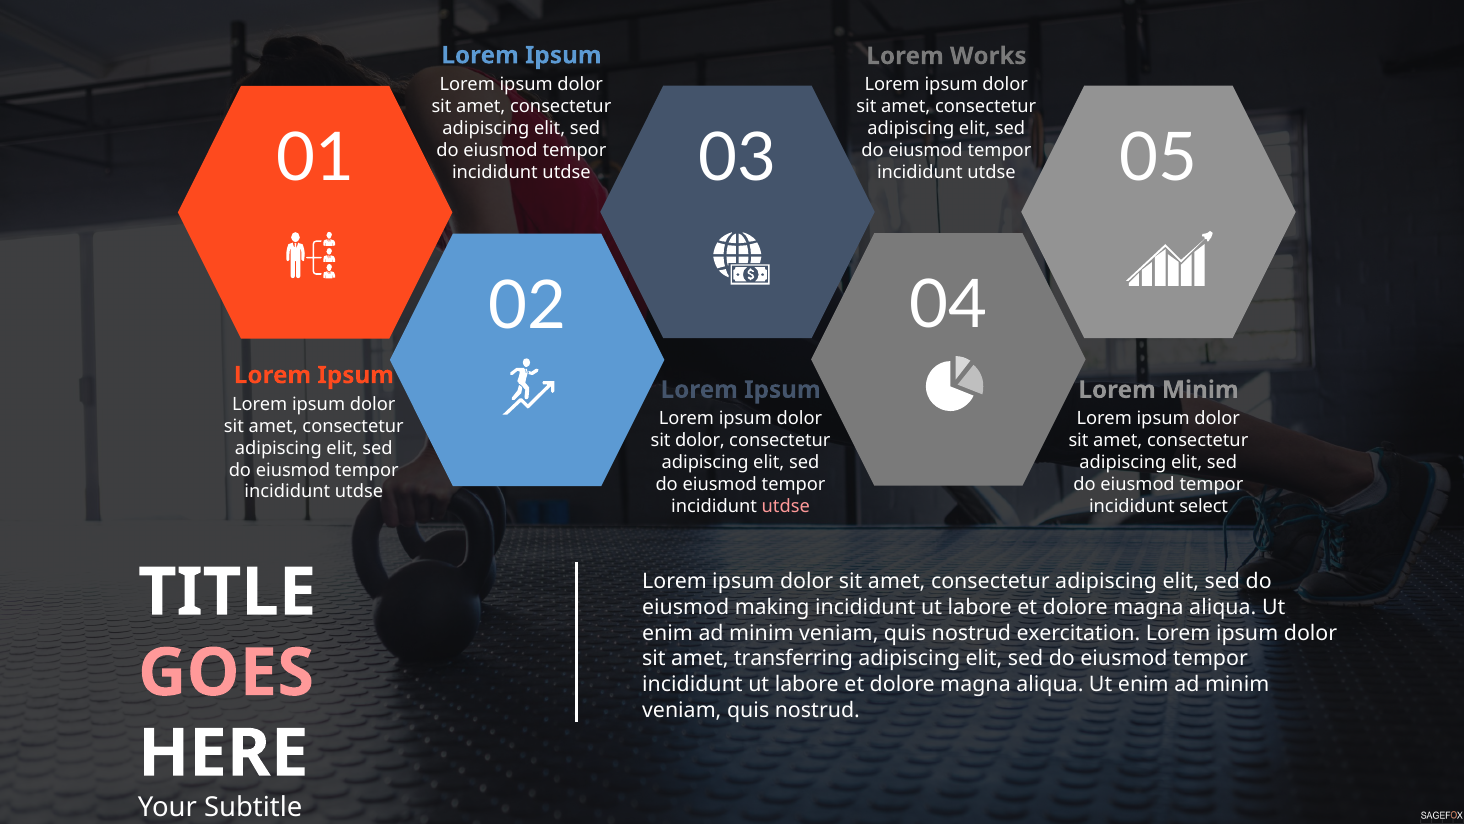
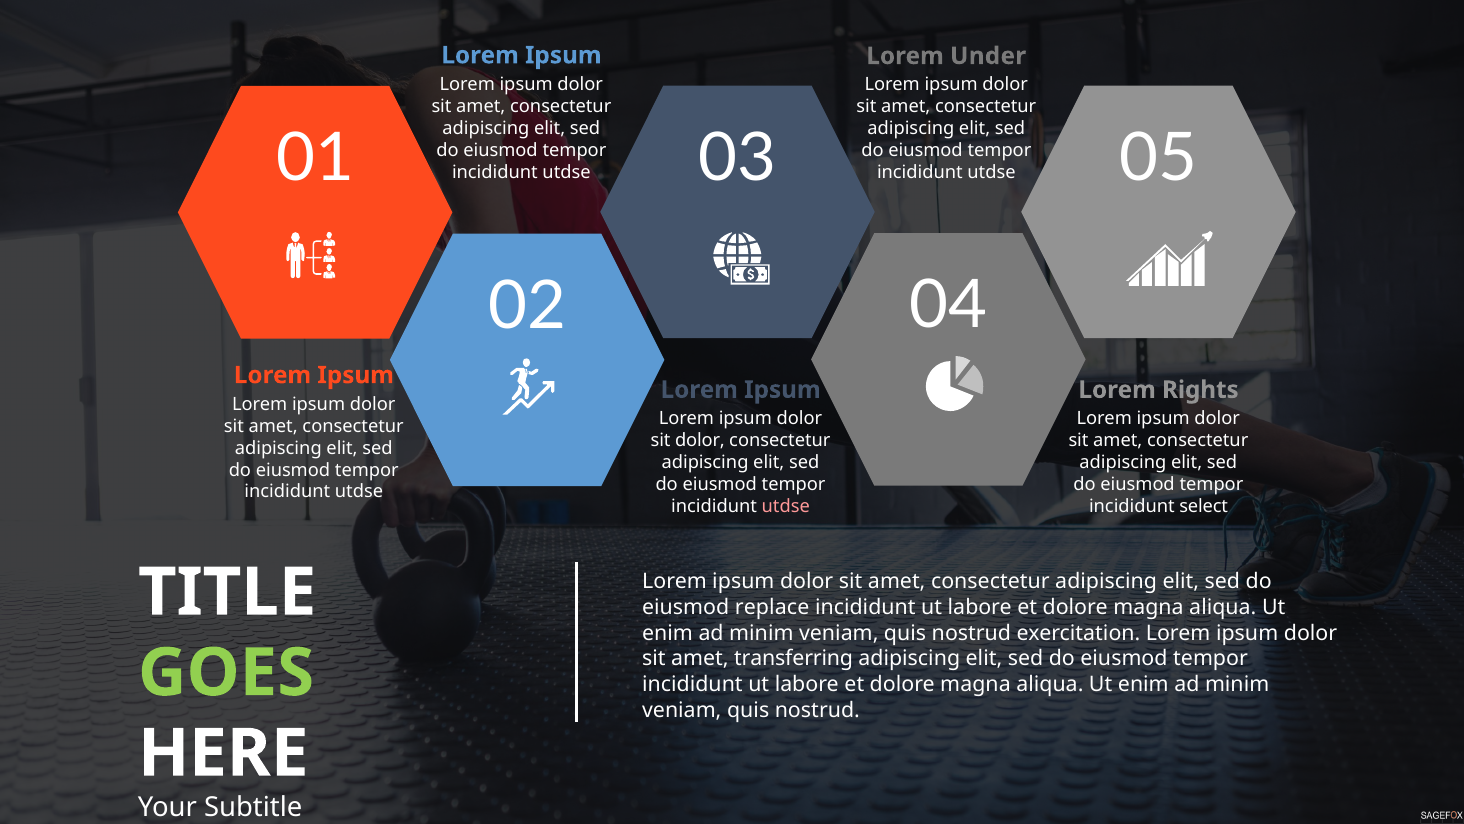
Works: Works -> Under
Lorem Minim: Minim -> Rights
making: making -> replace
GOES colour: pink -> light green
